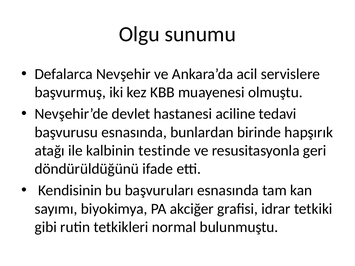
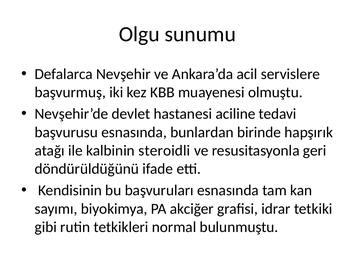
testinde: testinde -> steroidli
